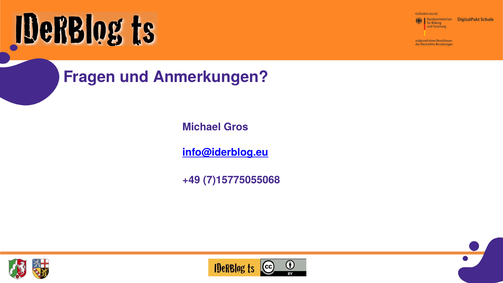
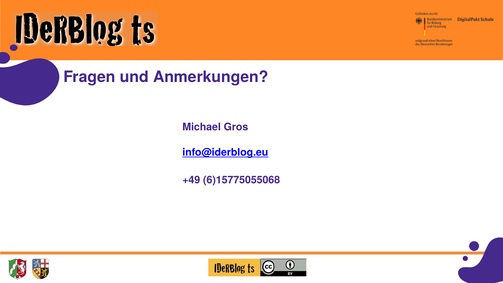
7)15775055068: 7)15775055068 -> 6)15775055068
